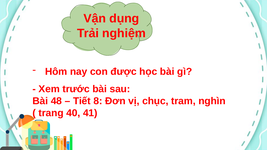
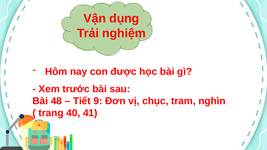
8: 8 -> 9
